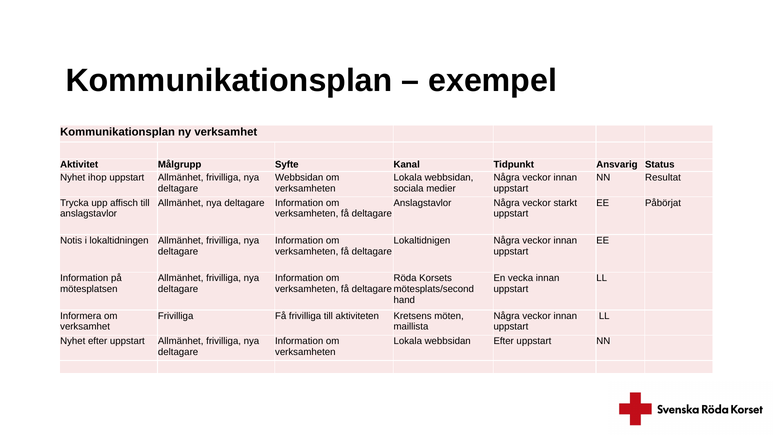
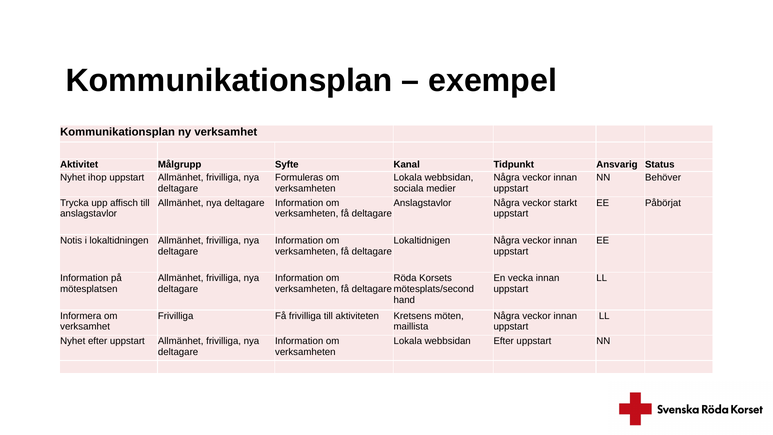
Webbsidan at (299, 177): Webbsidan -> Formuleras
Resultat: Resultat -> Behöver
